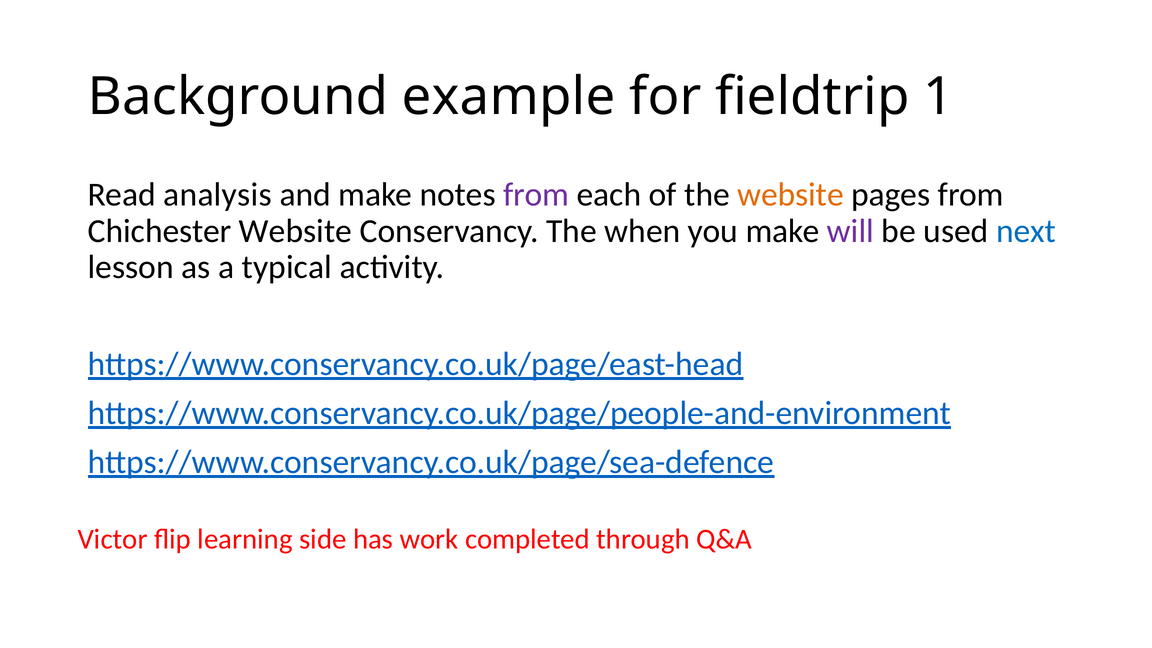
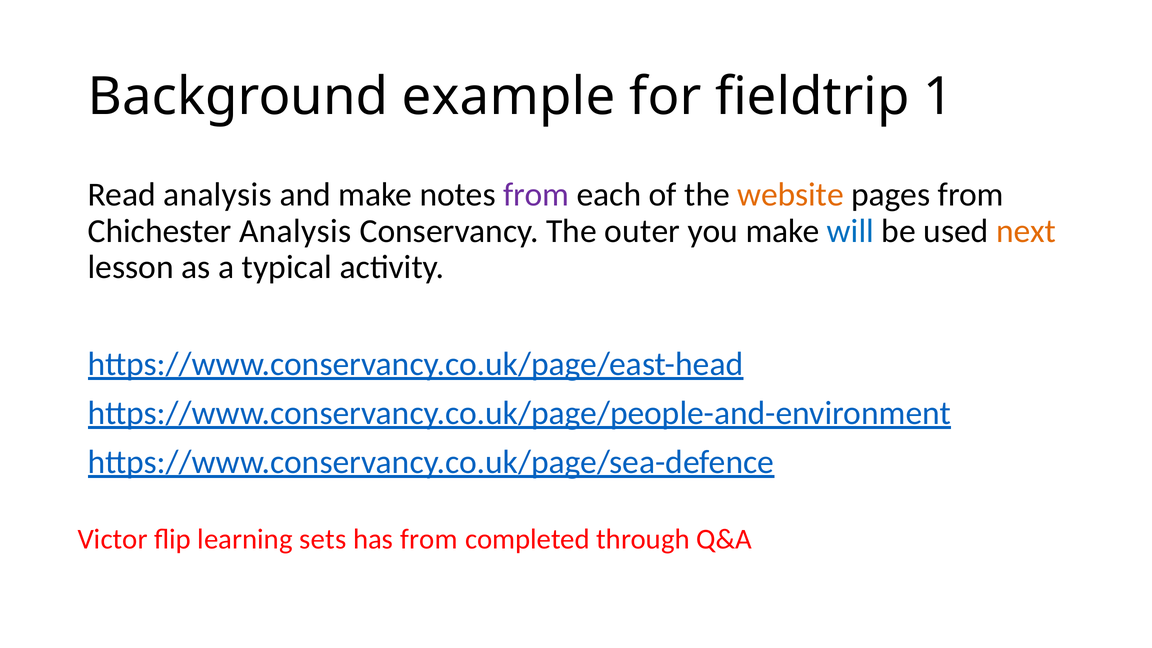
Chichester Website: Website -> Analysis
when: when -> outer
will colour: purple -> blue
next colour: blue -> orange
side: side -> sets
has work: work -> from
